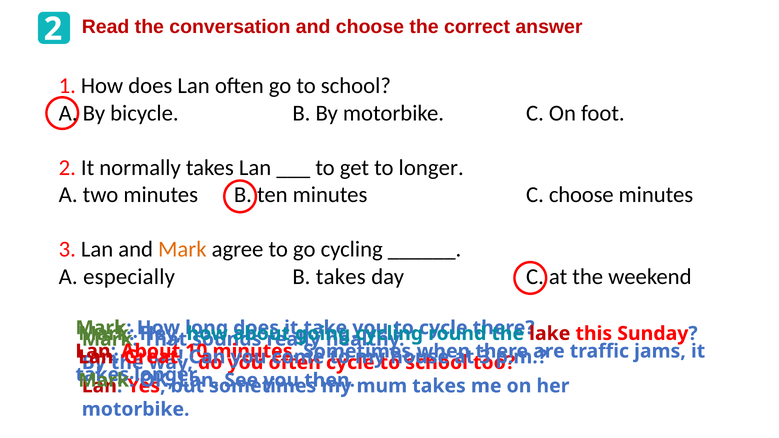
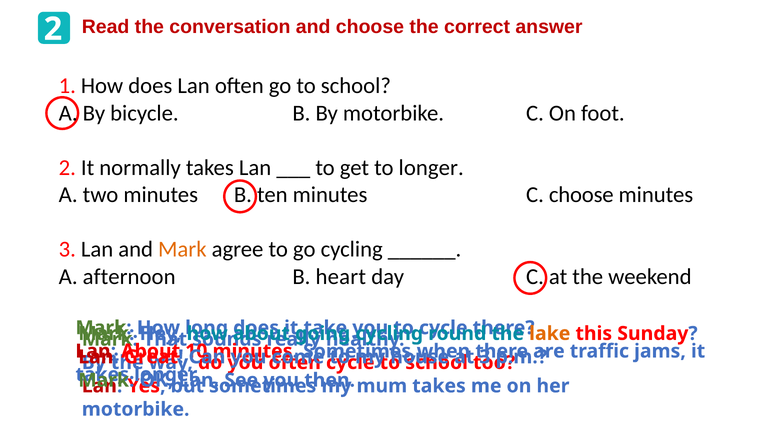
especially: especially -> afternoon
B takes: takes -> heart
lake colour: red -> orange
